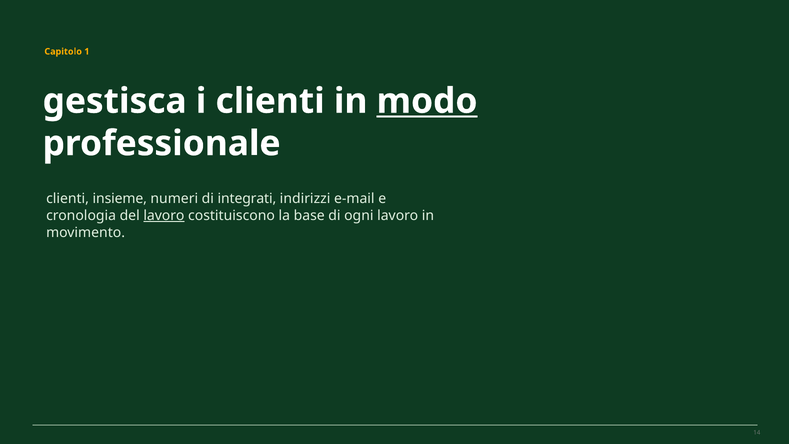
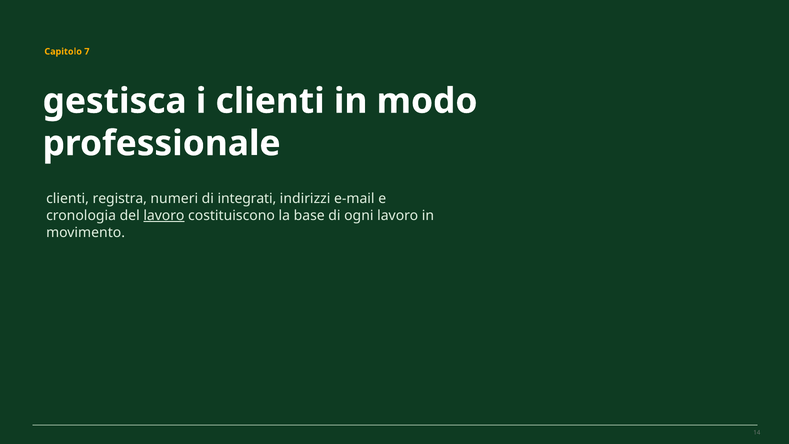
1: 1 -> 7
modo underline: present -> none
insieme: insieme -> registra
